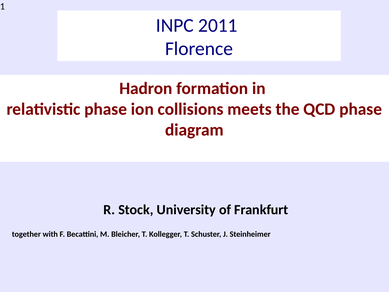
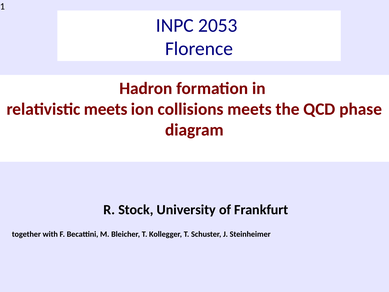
2011: 2011 -> 2053
relativistic phase: phase -> meets
